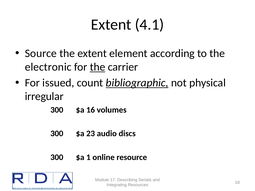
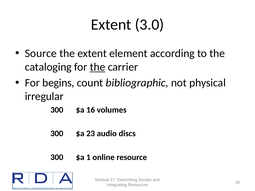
4.1: 4.1 -> 3.0
electronic: electronic -> cataloging
issued: issued -> begins
bibliographic underline: present -> none
